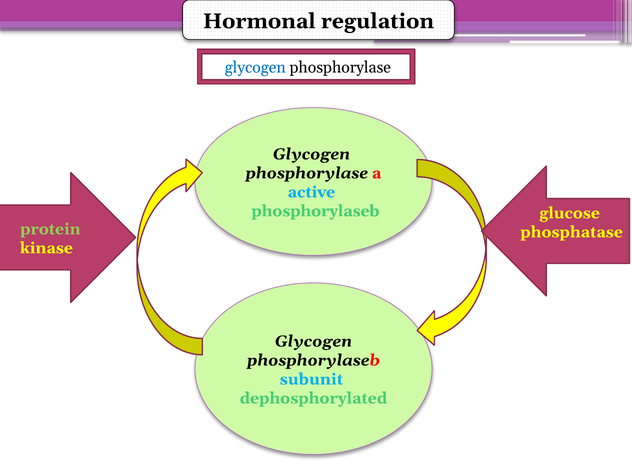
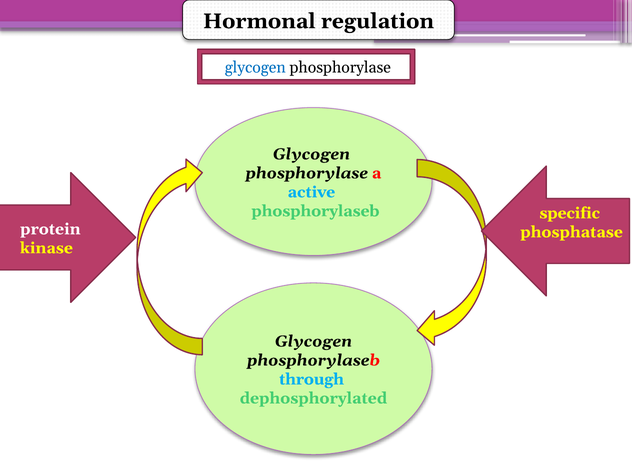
glucose: glucose -> specific
protein colour: light green -> white
subunit: subunit -> through
